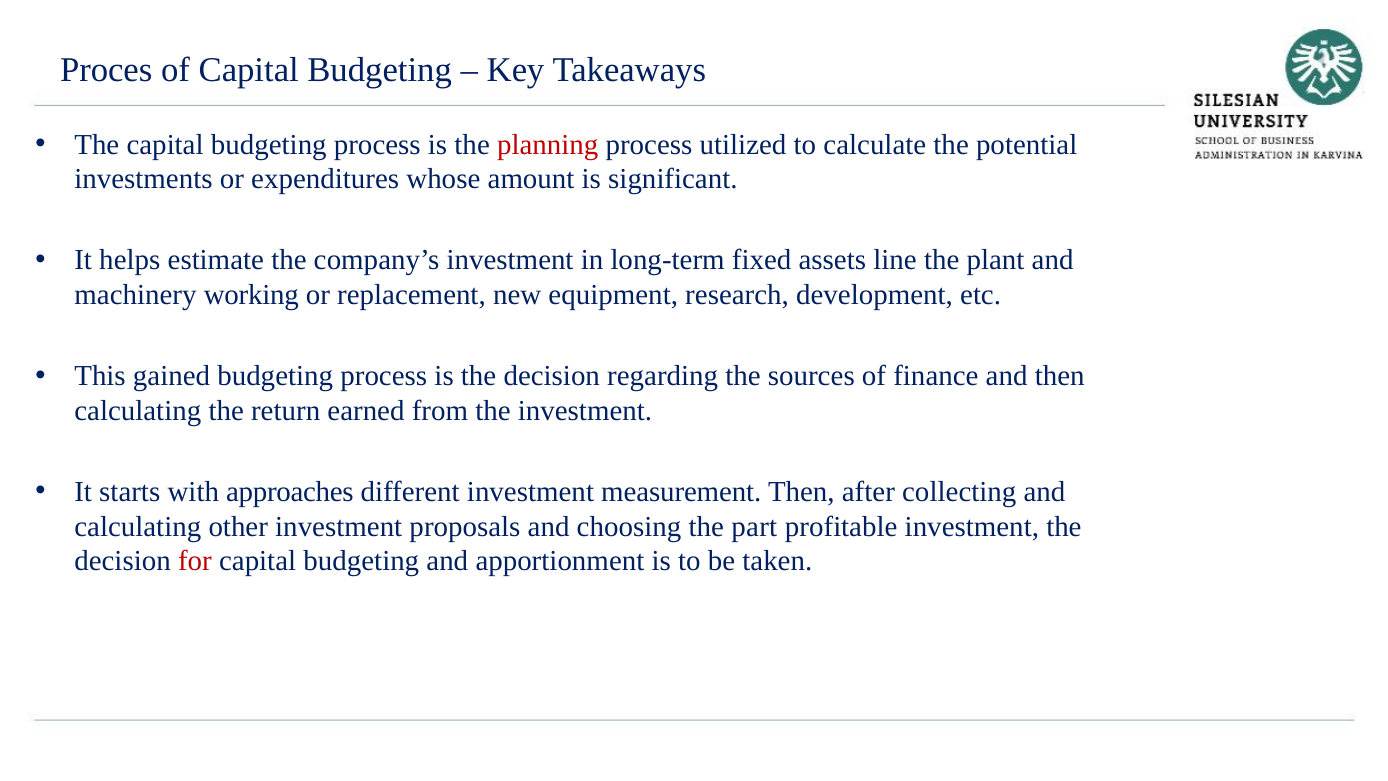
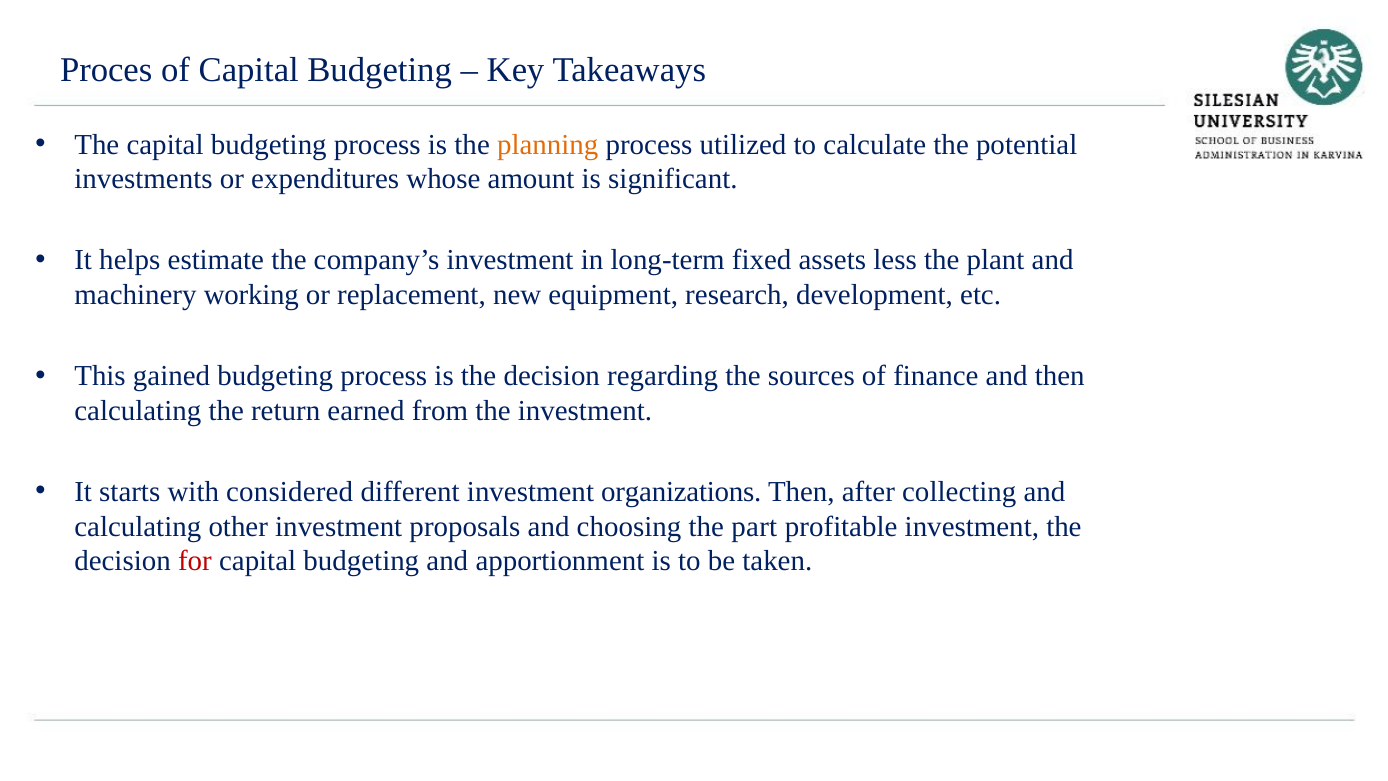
planning colour: red -> orange
line: line -> less
approaches: approaches -> considered
measurement: measurement -> organizations
